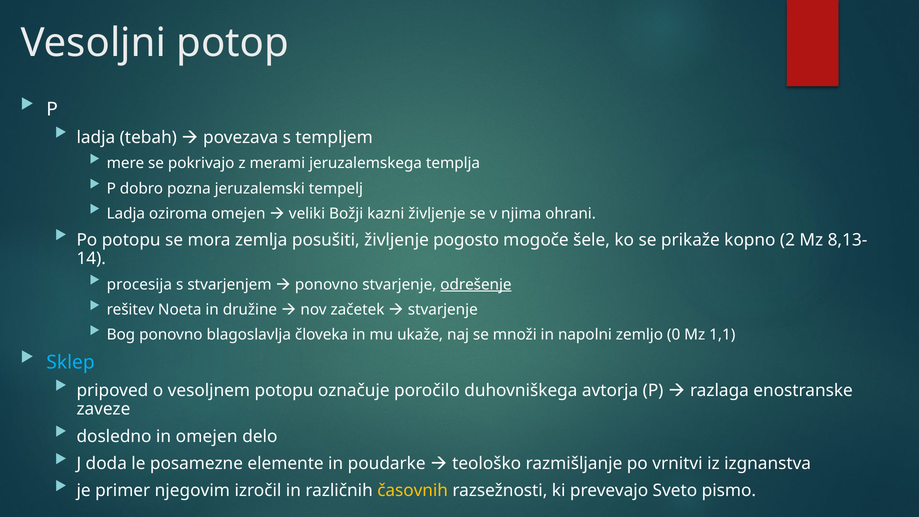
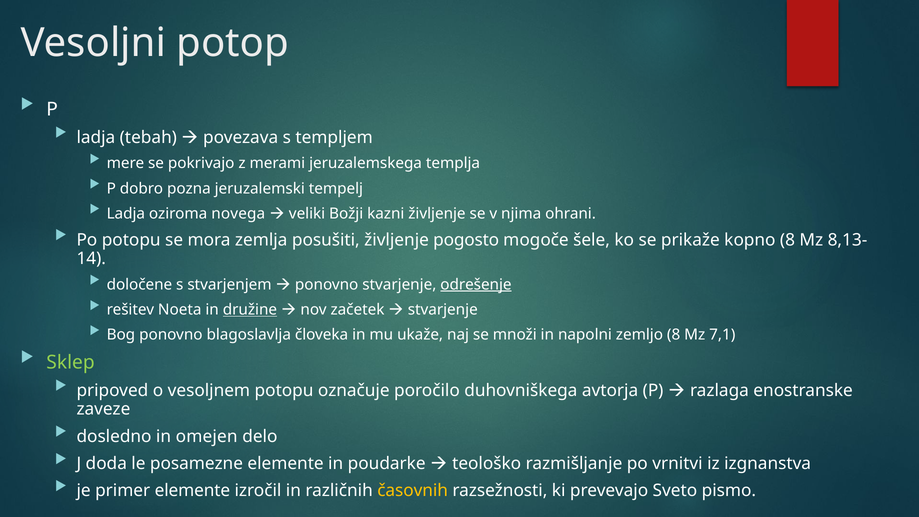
oziroma omejen: omejen -> novega
kopno 2: 2 -> 8
procesija: procesija -> določene
družine underline: none -> present
zemljo 0: 0 -> 8
1,1: 1,1 -> 7,1
Sklep colour: light blue -> light green
primer njegovim: njegovim -> elemente
